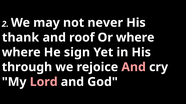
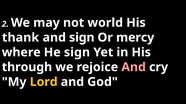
never: never -> world
and roof: roof -> sign
Or where: where -> mercy
Lord colour: pink -> yellow
